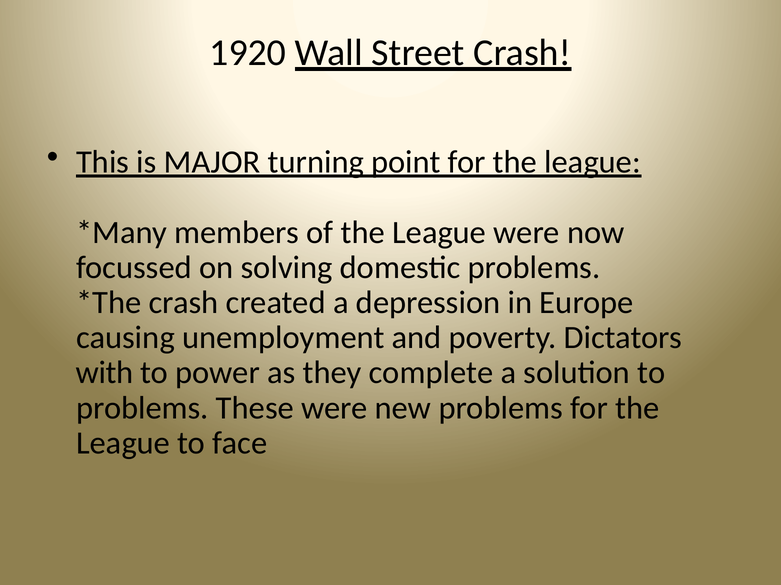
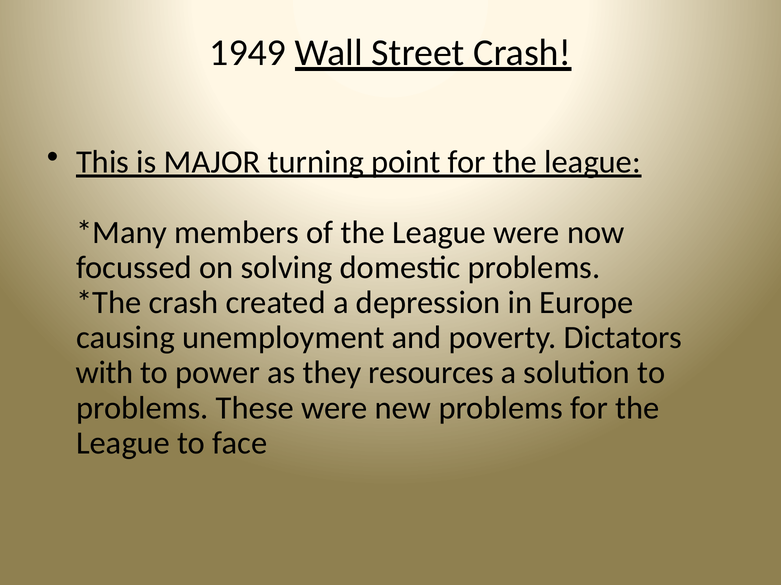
1920: 1920 -> 1949
complete: complete -> resources
